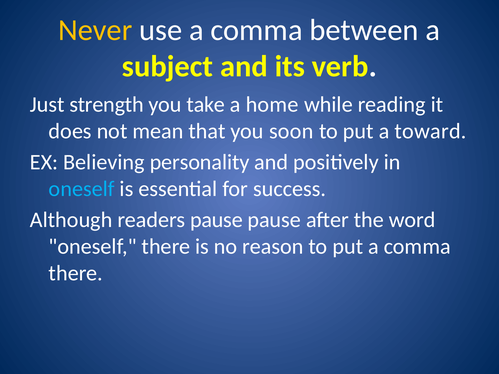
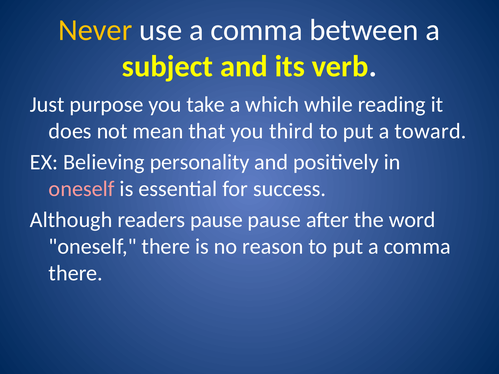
strength: strength -> purpose
home: home -> which
soon: soon -> third
oneself at (82, 189) colour: light blue -> pink
